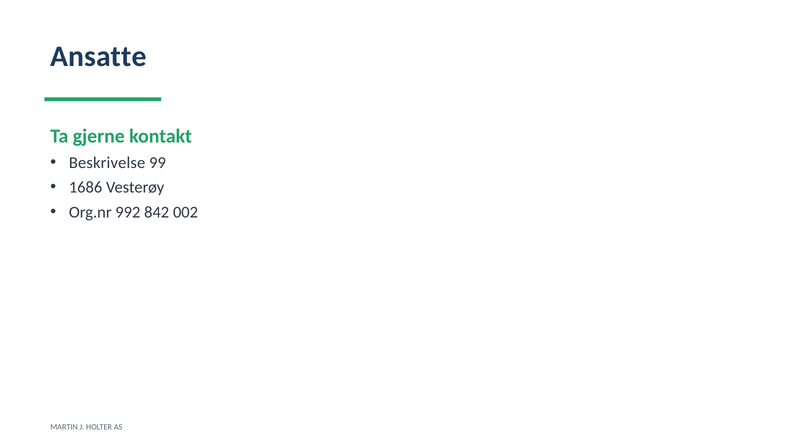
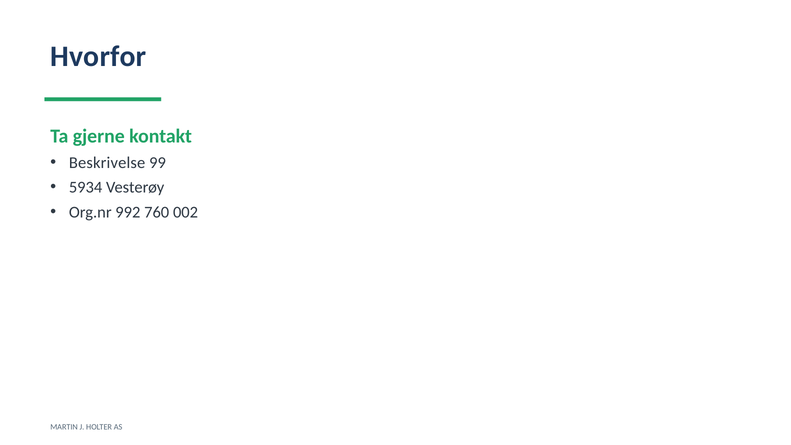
Ansatte: Ansatte -> Hvorfor
1686: 1686 -> 5934
842: 842 -> 760
